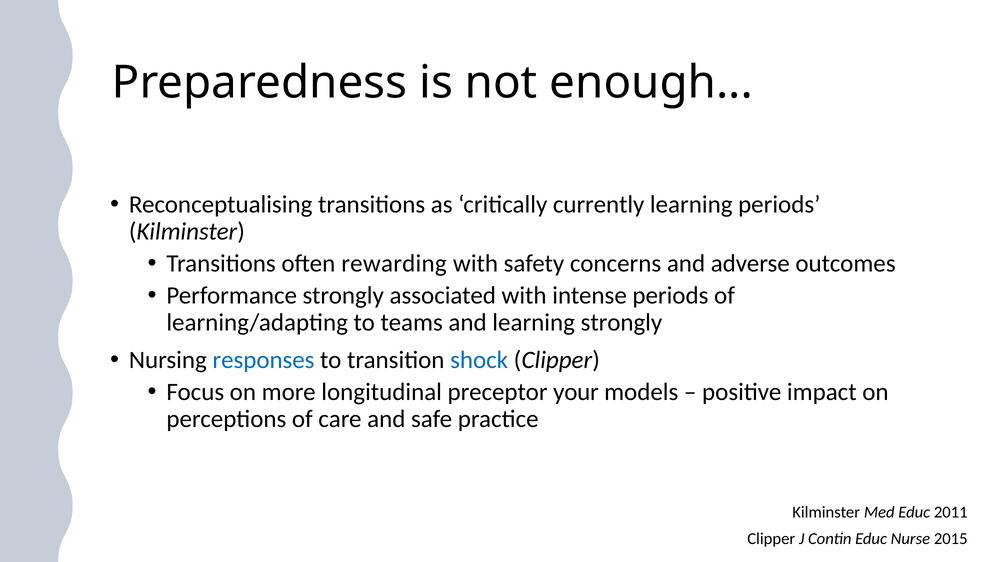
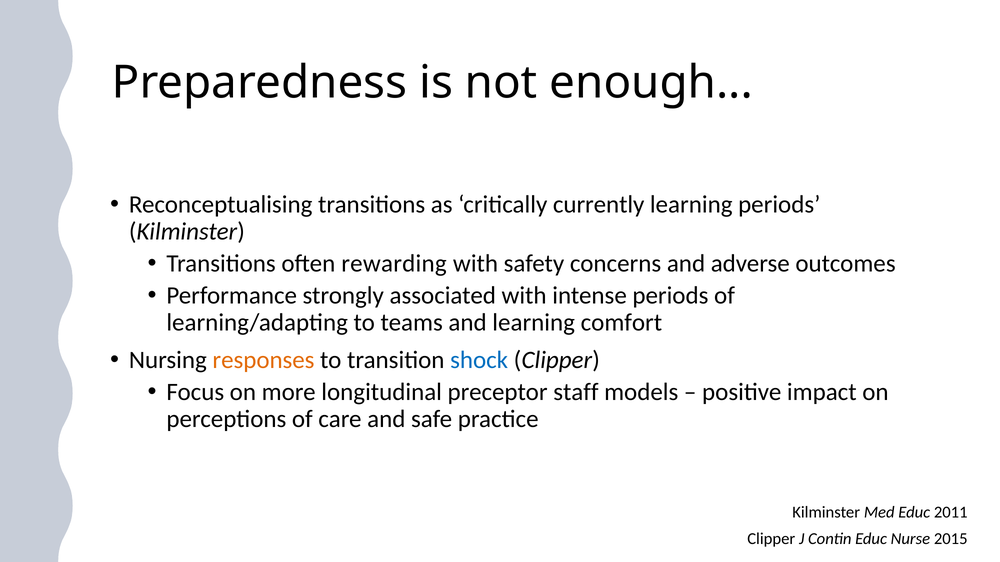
learning strongly: strongly -> comfort
responses colour: blue -> orange
your: your -> staff
